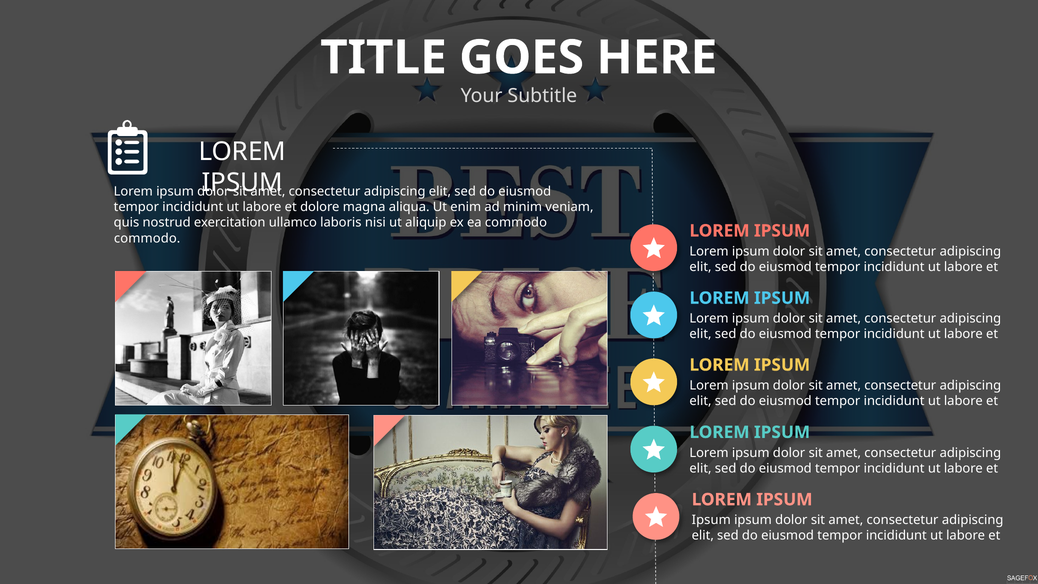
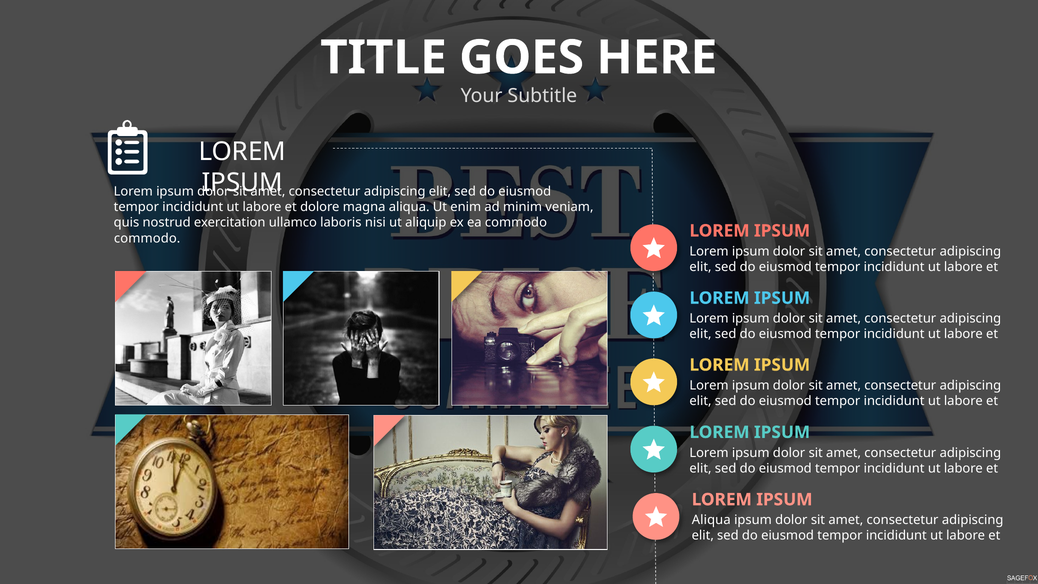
Ipsum at (711, 520): Ipsum -> Aliqua
